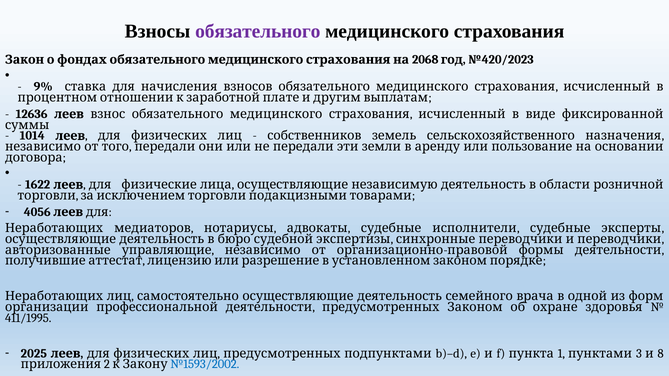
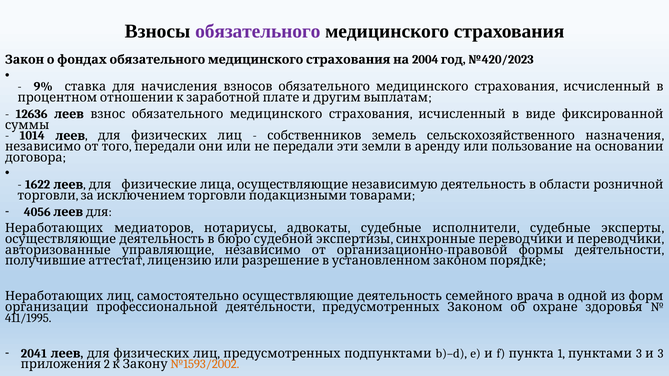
2068: 2068 -> 2004
2025: 2025 -> 2041
3 8: 8 -> 3
№1593/2002 colour: blue -> orange
